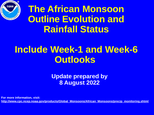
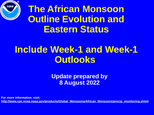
Rainfall: Rainfall -> Eastern
and Week-6: Week-6 -> Week-1
